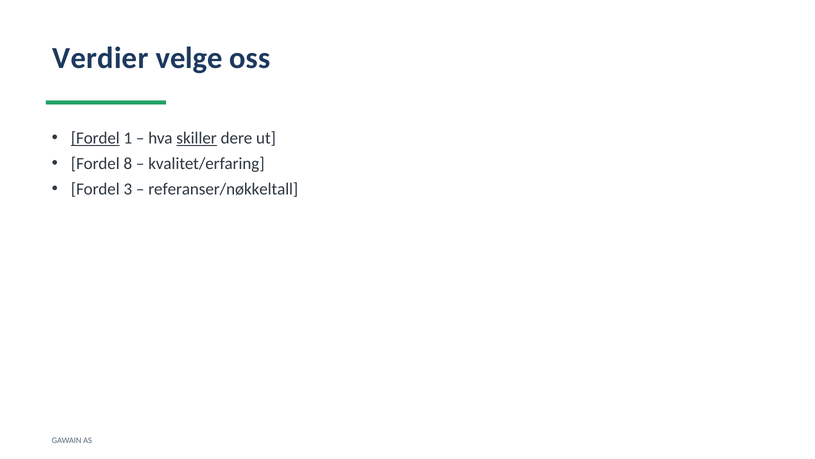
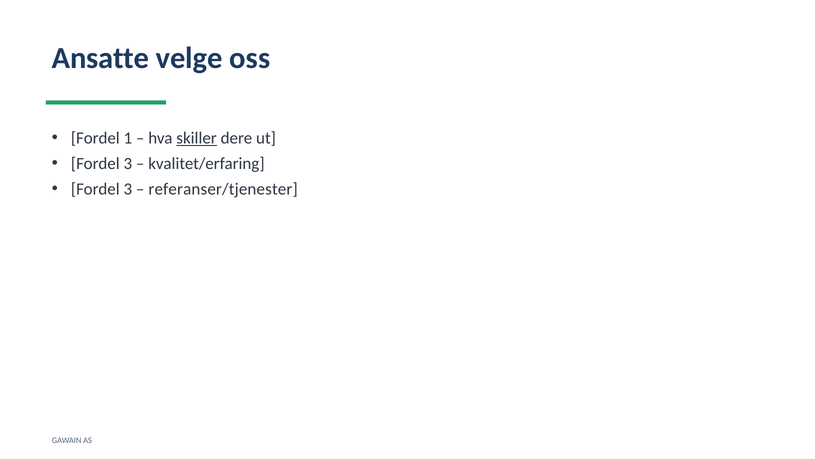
Verdier: Verdier -> Ansatte
Fordel at (95, 138) underline: present -> none
8 at (128, 164): 8 -> 3
referanser/nøkkeltall: referanser/nøkkeltall -> referanser/tjenester
